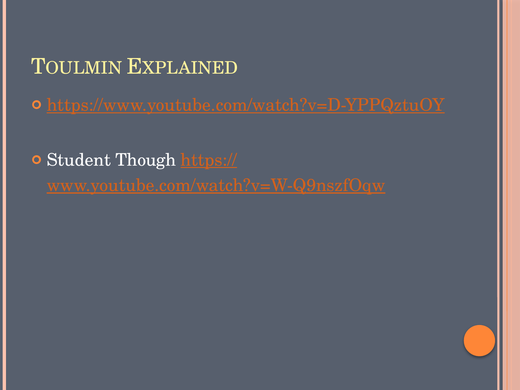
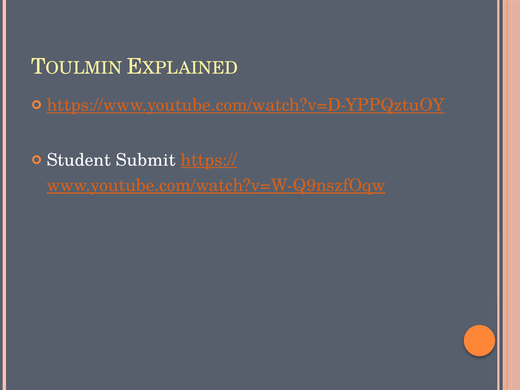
Though: Though -> Submit
